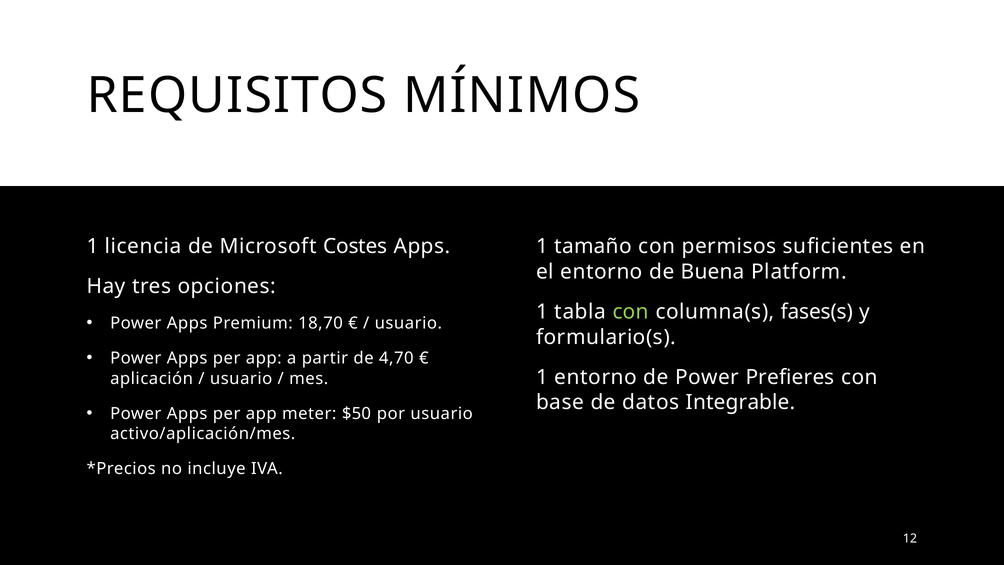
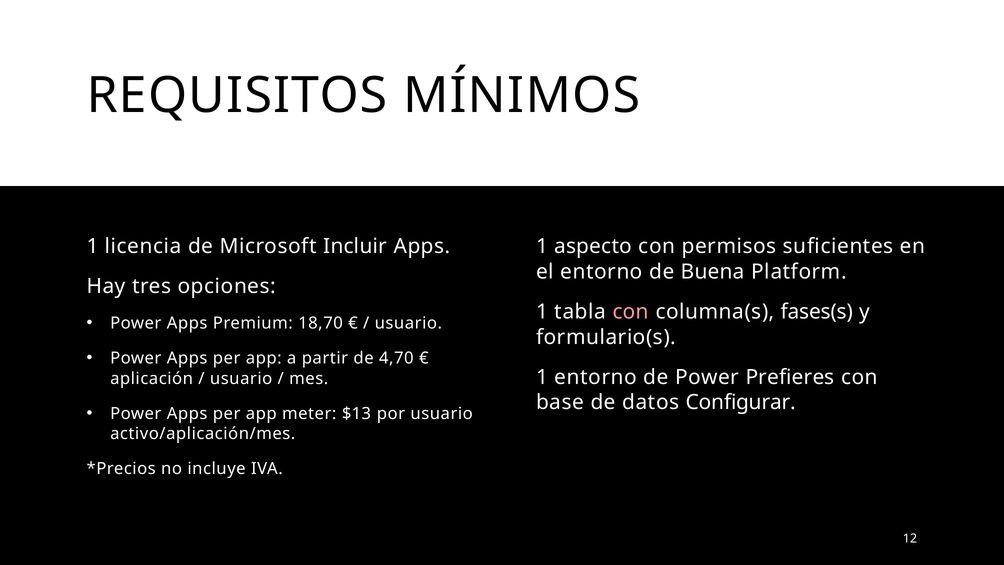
Costes: Costes -> Incluir
tamaño: tamaño -> aspecto
con at (631, 312) colour: light green -> pink
Integrable: Integrable -> Configurar
$50: $50 -> $13
